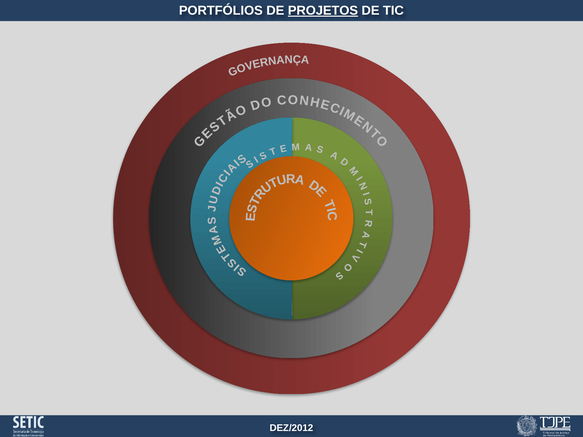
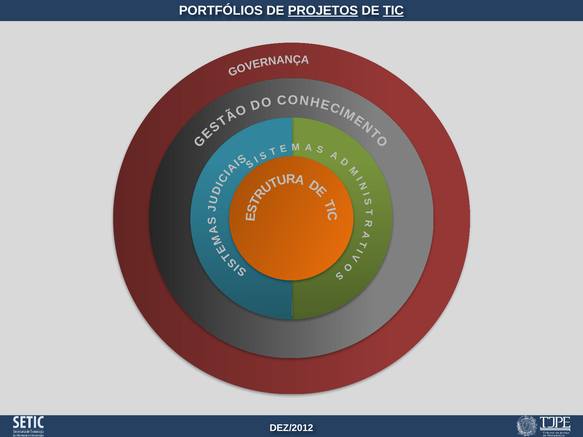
TIC underline: none -> present
